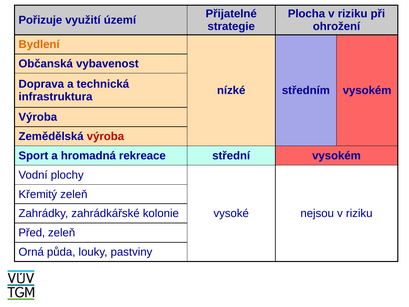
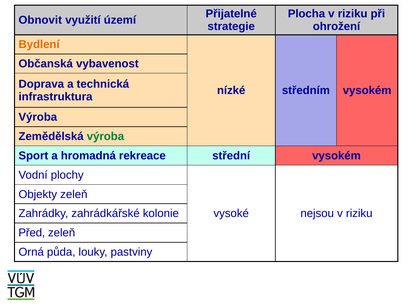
Pořizuje: Pořizuje -> Obnovit
výroba at (105, 136) colour: red -> green
Křemitý: Křemitý -> Objekty
